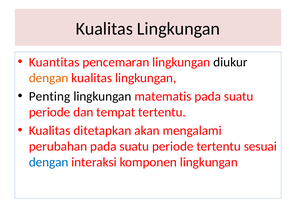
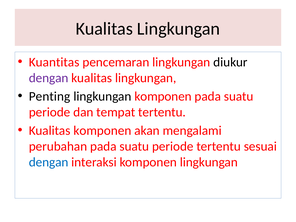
dengan at (49, 78) colour: orange -> purple
lingkungan matematis: matematis -> komponen
Kualitas ditetapkan: ditetapkan -> komponen
